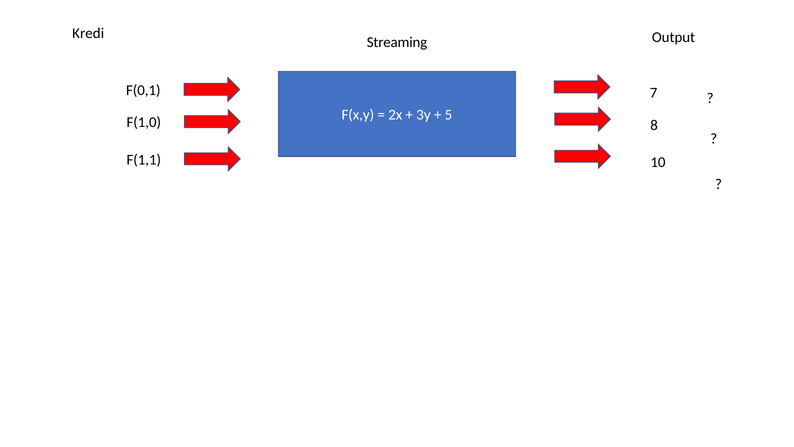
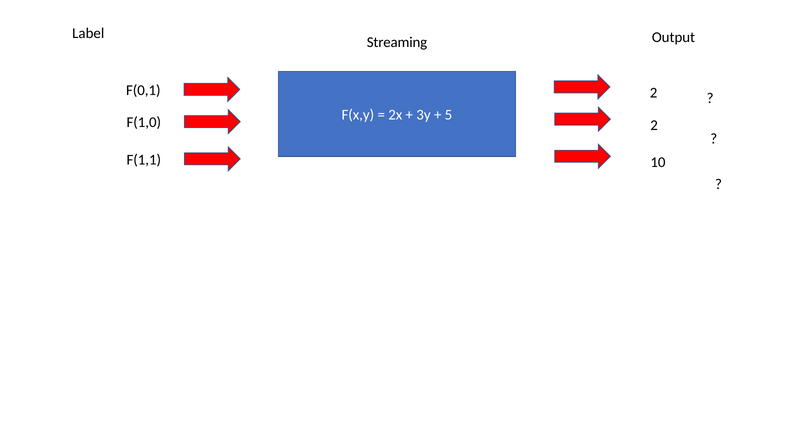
Kredi: Kredi -> Label
F(0,1 7: 7 -> 2
F(1,0 8: 8 -> 2
